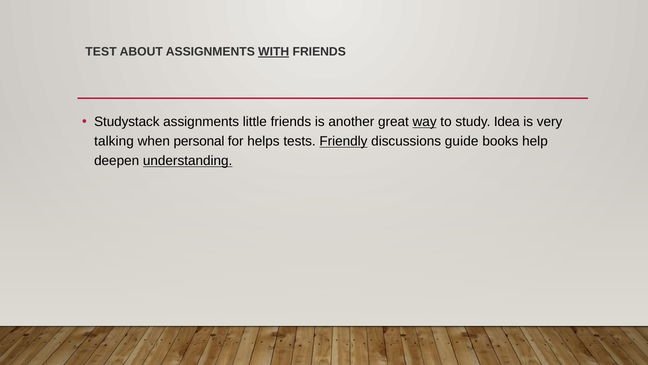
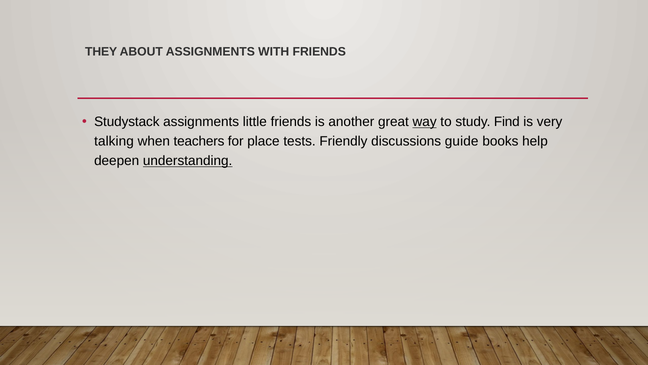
TEST: TEST -> THEY
WITH underline: present -> none
Idea: Idea -> Find
personal: personal -> teachers
helps: helps -> place
Friendly underline: present -> none
